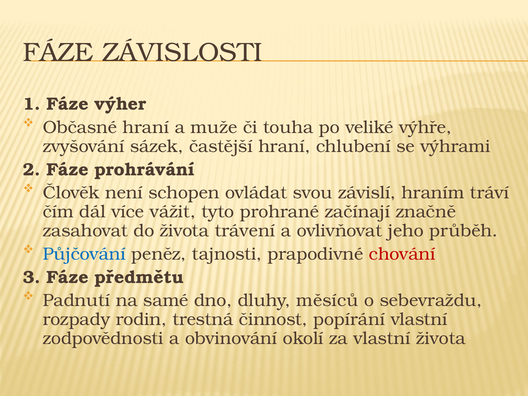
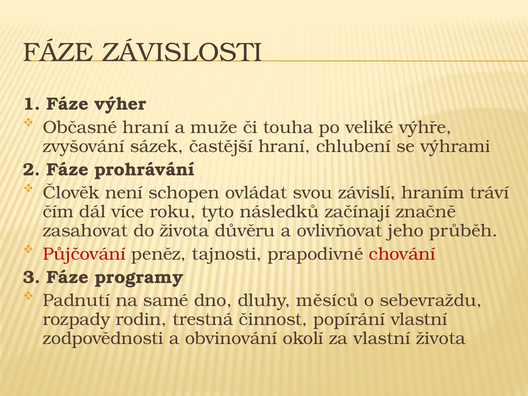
vážit: vážit -> roku
prohrané: prohrané -> následků
trávení: trávení -> důvěru
Půjčování colour: blue -> red
předmětu: předmětu -> programy
